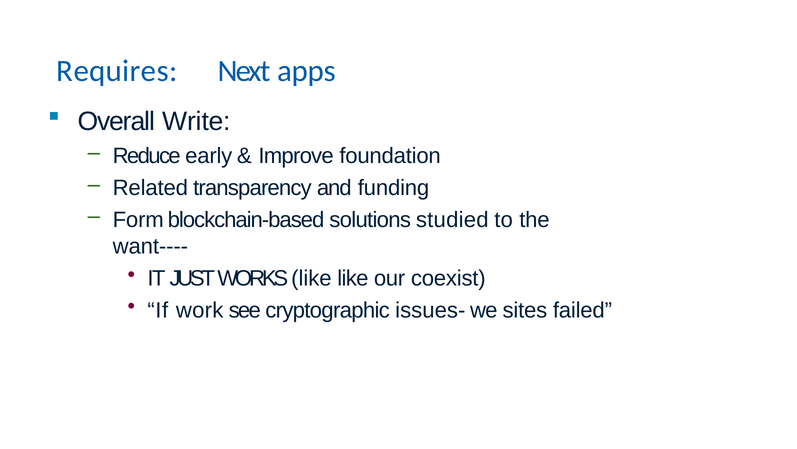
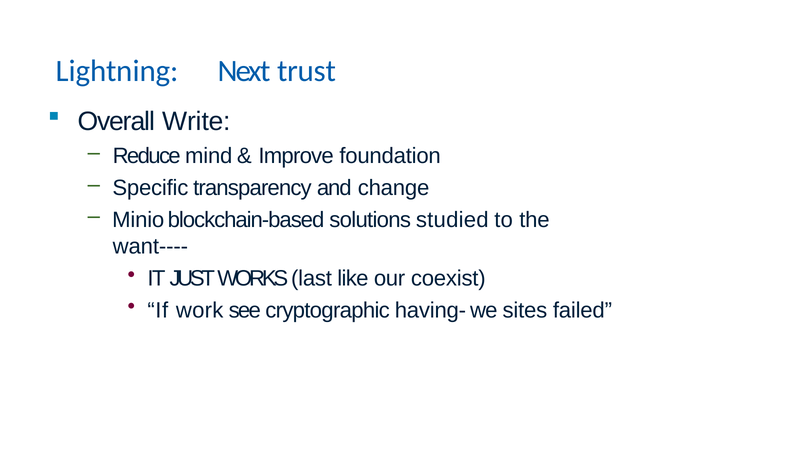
Requires: Requires -> Lightning
apps: apps -> trust
early: early -> mind
Related: Related -> Specific
funding: funding -> change
Form: Form -> Minio
WORKS like: like -> last
issues-: issues- -> having-
